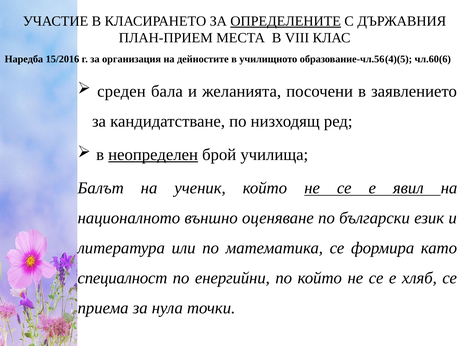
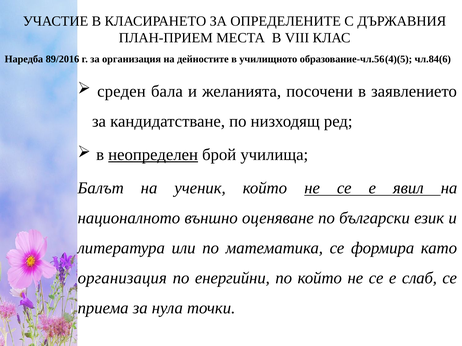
ОПРЕДЕЛЕНИТЕ underline: present -> none
15/2016: 15/2016 -> 89/2016
чл.60(6: чл.60(6 -> чл.84(6
специалност at (122, 278): специалност -> организация
хляб: хляб -> слаб
